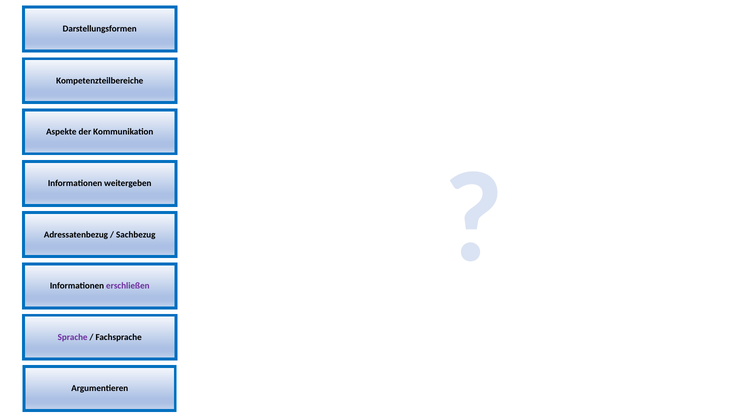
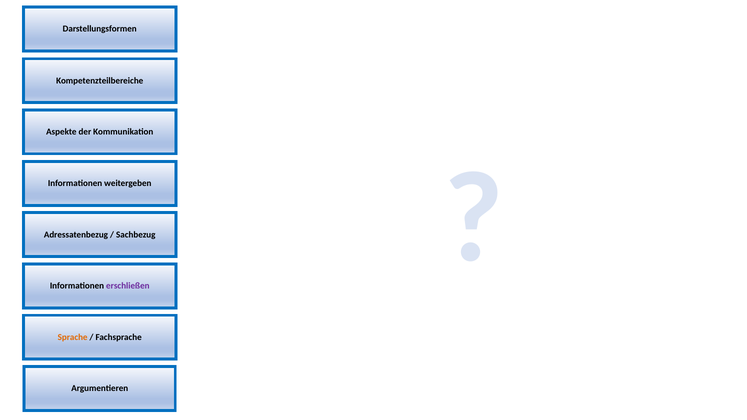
Sprache colour: purple -> orange
